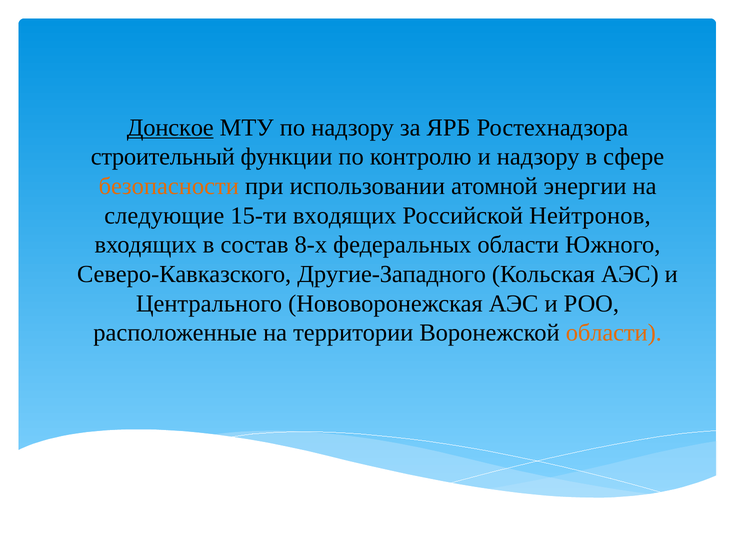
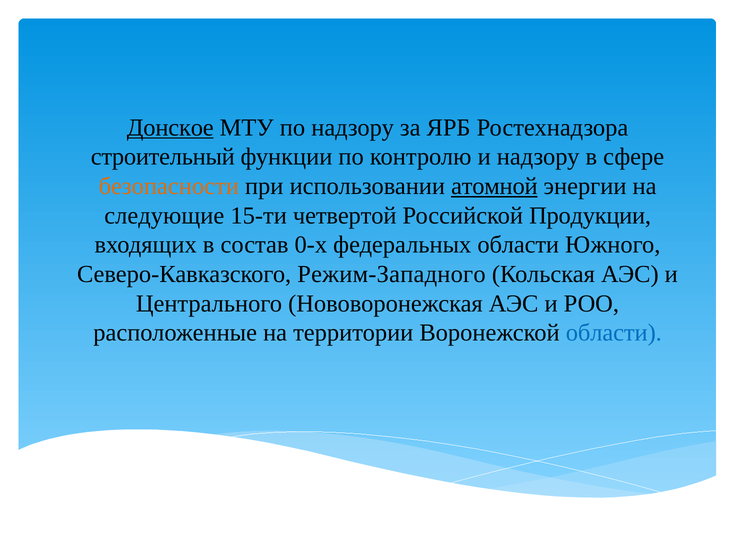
атомной underline: none -> present
15-ти входящих: входящих -> четвертой
Нейтронов: Нейтронов -> Продукции
8-х: 8-х -> 0-х
Другие-Западного: Другие-Западного -> Режим-Западного
области at (614, 333) colour: orange -> blue
